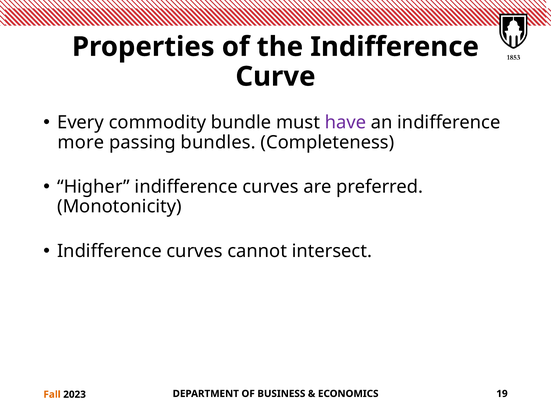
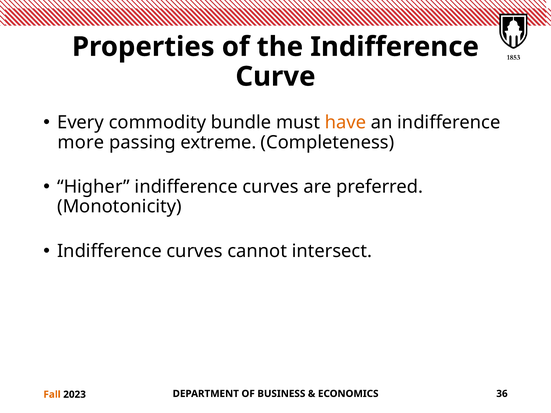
have colour: purple -> orange
bundles: bundles -> extreme
19: 19 -> 36
